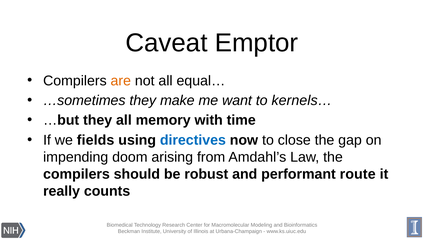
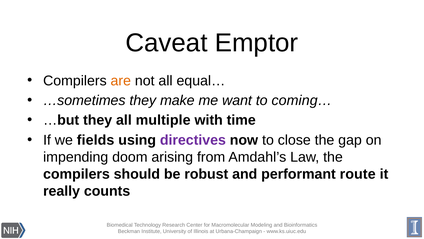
kernels…: kernels… -> coming…
memory: memory -> multiple
directives colour: blue -> purple
